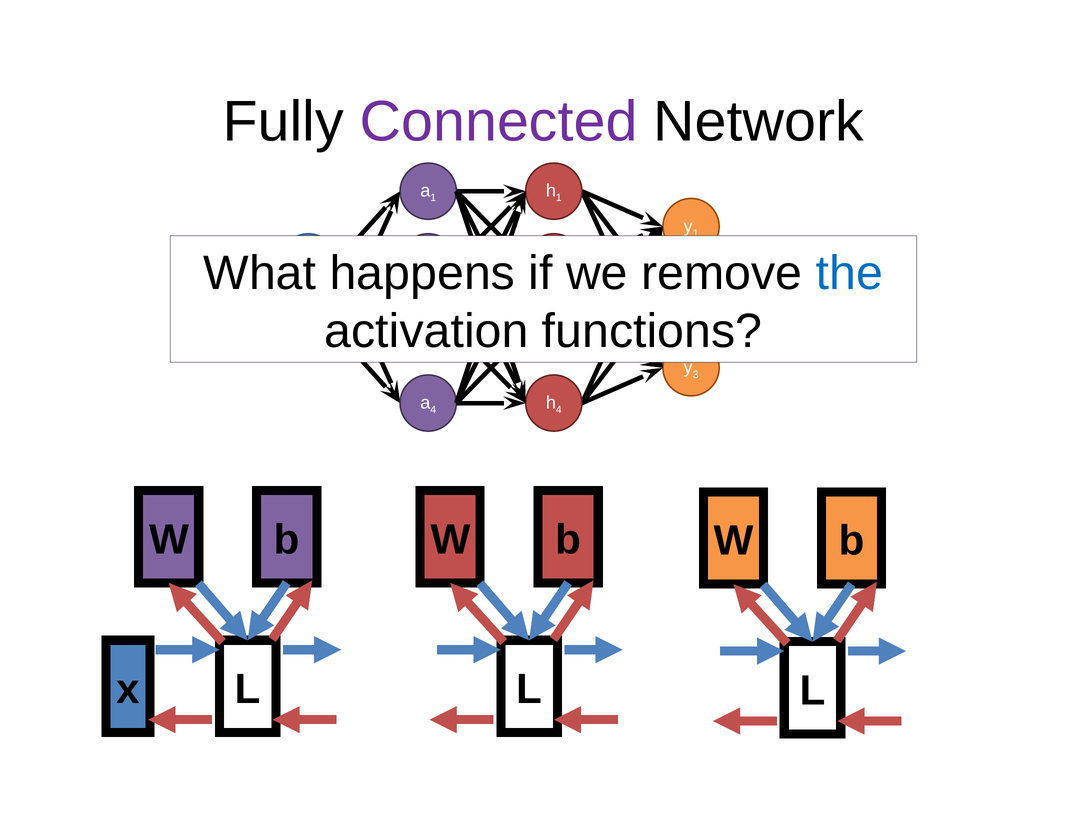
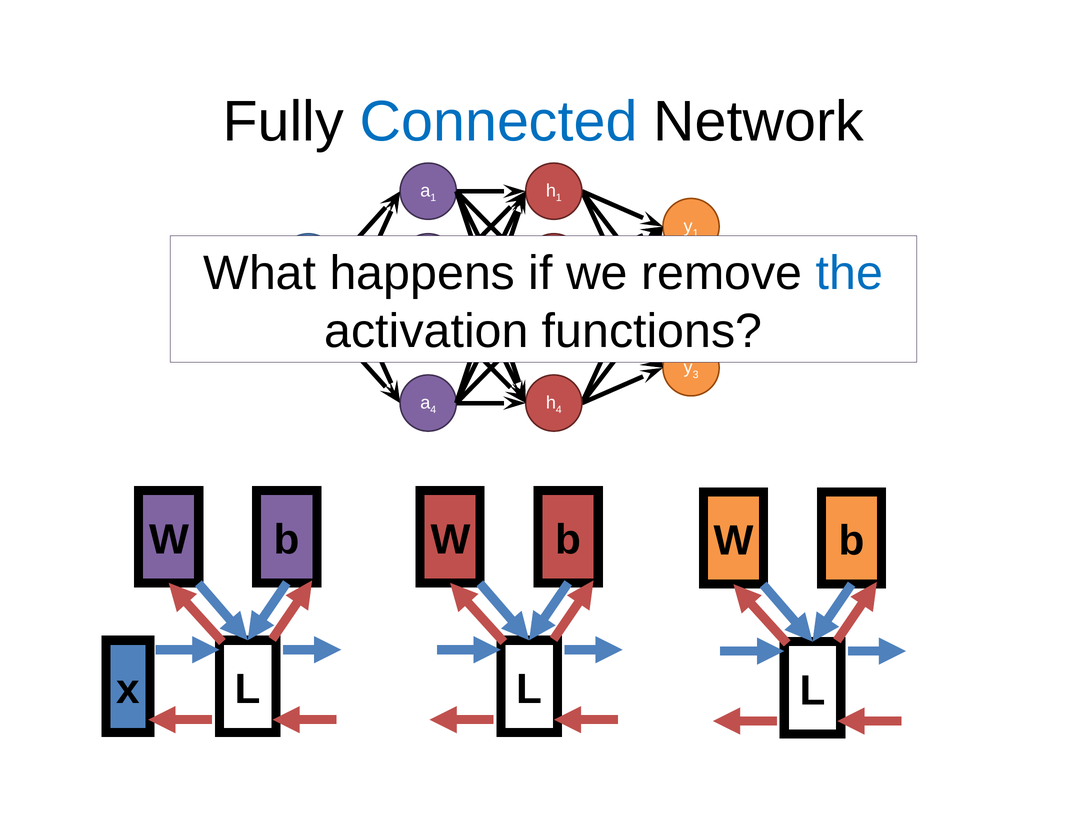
Connected colour: purple -> blue
